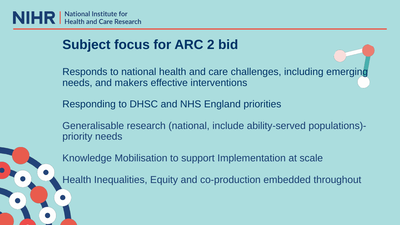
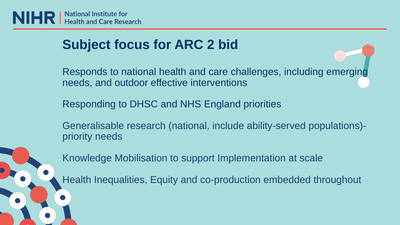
makers: makers -> outdoor
